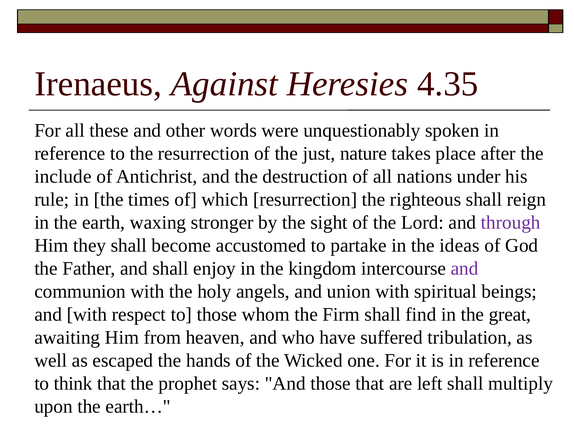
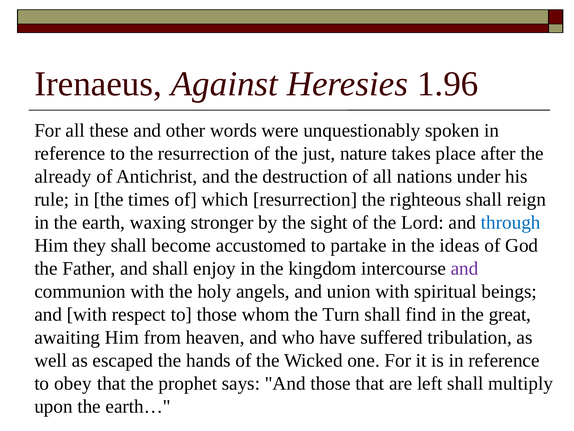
4.35: 4.35 -> 1.96
include: include -> already
through colour: purple -> blue
Firm: Firm -> Turn
think: think -> obey
